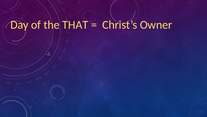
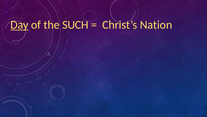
Day underline: none -> present
THAT: THAT -> SUCH
Owner: Owner -> Nation
